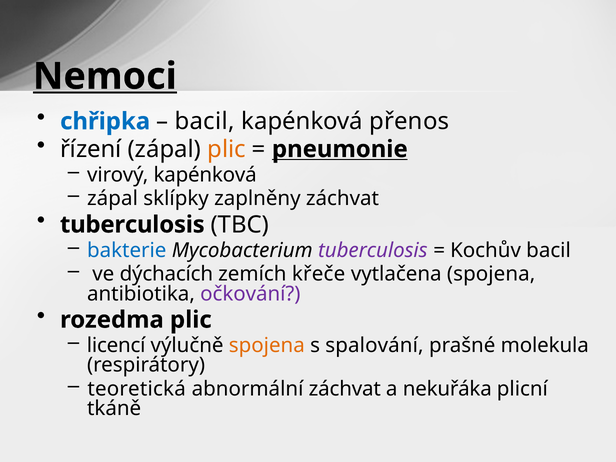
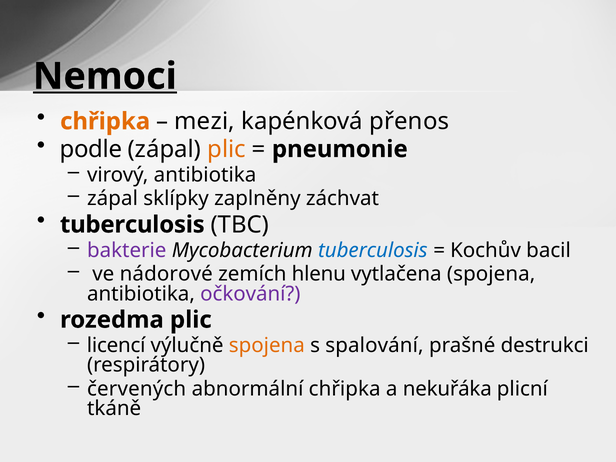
chřipka at (105, 121) colour: blue -> orange
bacil at (205, 121): bacil -> mezi
řízení: řízení -> podle
pneumonie underline: present -> none
virový kapénková: kapénková -> antibiotika
bakterie colour: blue -> purple
tuberculosis at (373, 250) colour: purple -> blue
dýchacích: dýchacích -> nádorové
křeče: křeče -> hlenu
molekula: molekula -> destrukci
teoretická: teoretická -> červených
abnormální záchvat: záchvat -> chřipka
